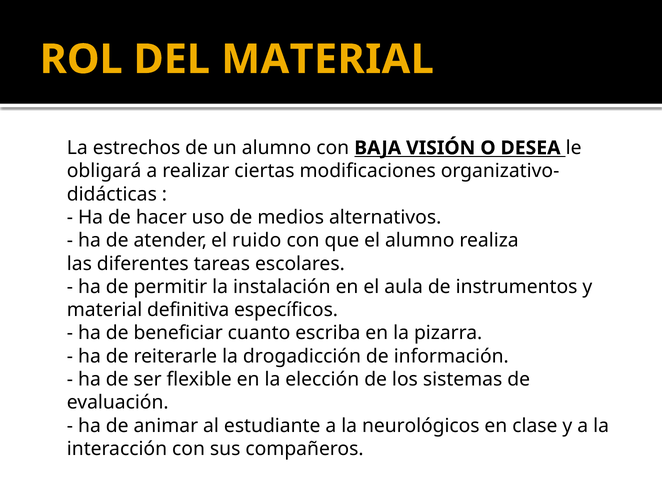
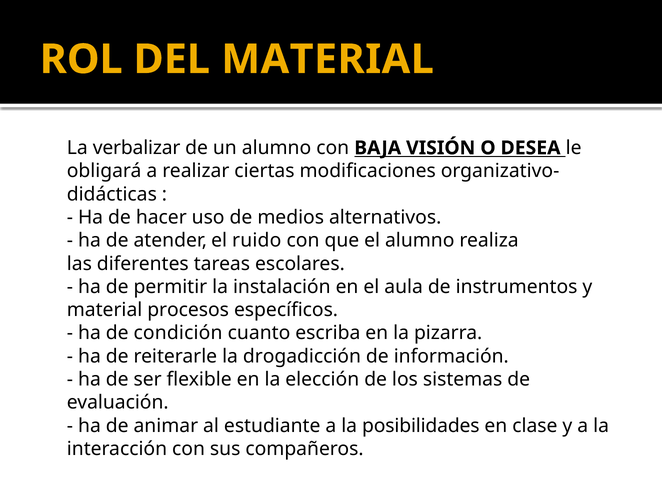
estrechos: estrechos -> verbalizar
definitiva: definitiva -> procesos
beneficiar: beneficiar -> condición
neurológicos: neurológicos -> posibilidades
